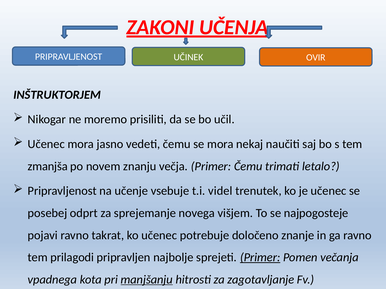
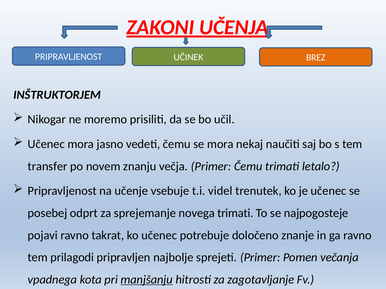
OVIR: OVIR -> BREZ
zmanjša: zmanjša -> transfer
novega višjem: višjem -> trimati
Primer at (260, 258) underline: present -> none
